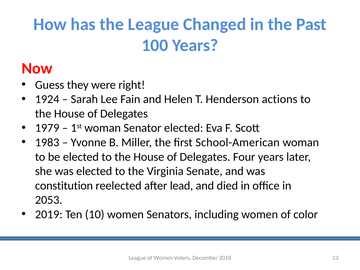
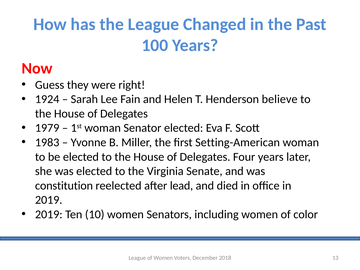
actions: actions -> believe
School-American: School-American -> Setting-American
2053 at (49, 200): 2053 -> 2019
